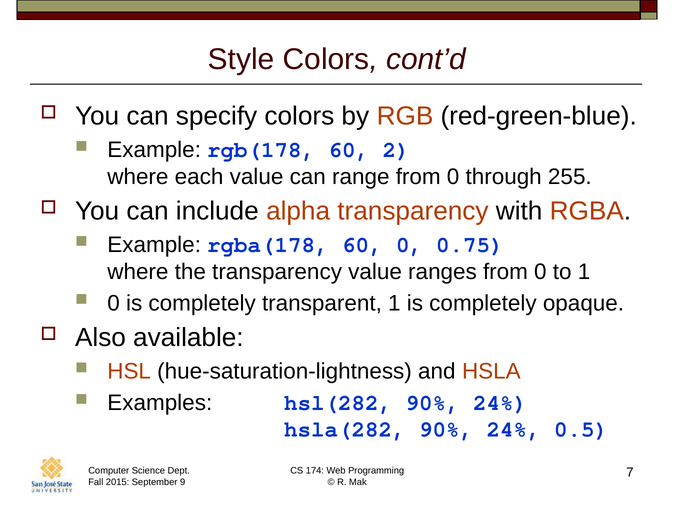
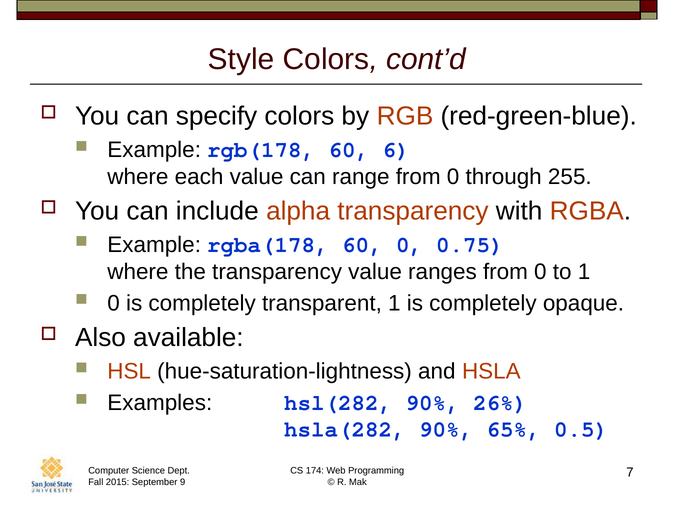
2: 2 -> 6
hsl(282 90% 24%: 24% -> 26%
hsla(282 90% 24%: 24% -> 65%
